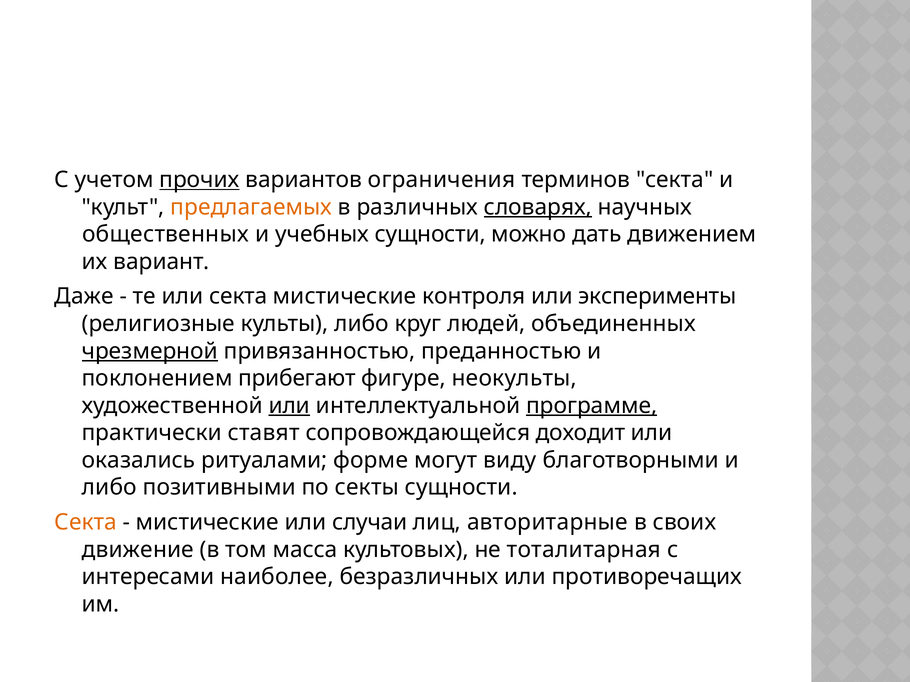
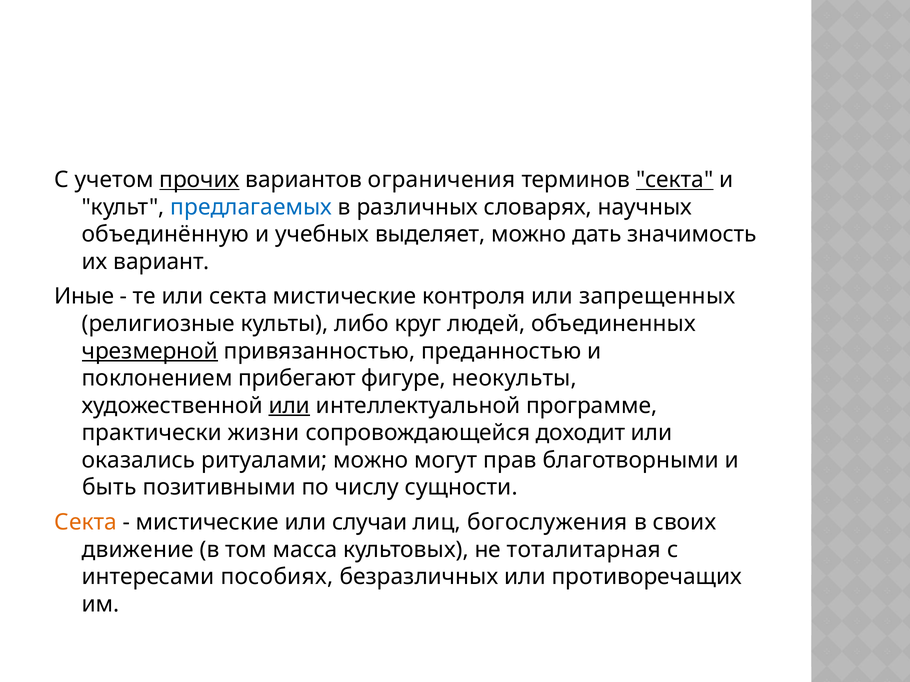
секта at (675, 180) underline: none -> present
предлагаемых colour: orange -> blue
словарях underline: present -> none
общественных: общественных -> объединённую
учебных сущности: сущности -> выделяет
движением: движением -> значимость
Даже: Даже -> Иные
эксперименты: эксперименты -> запрещенных
программе underline: present -> none
ставят: ставят -> жизни
ритуалами форме: форме -> можно
виду: виду -> прав
либо at (109, 488): либо -> быть
секты: секты -> числу
авторитарные: авторитарные -> богослужения
наиболее: наиболее -> пособиях
